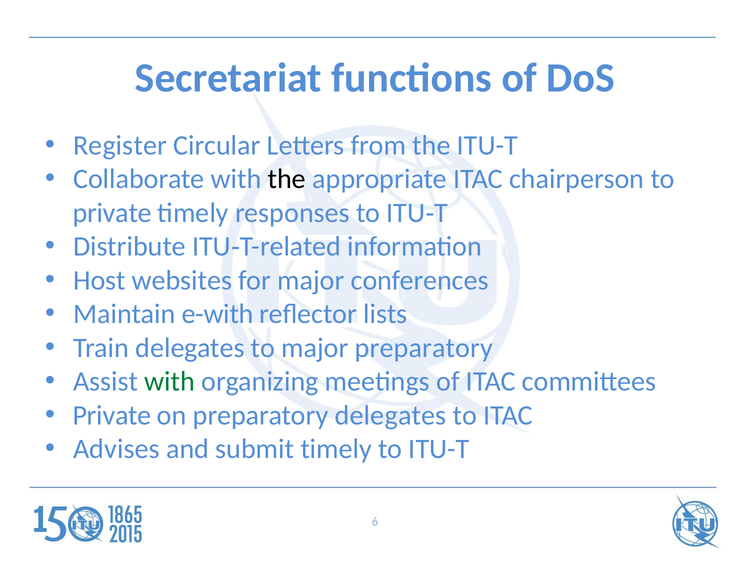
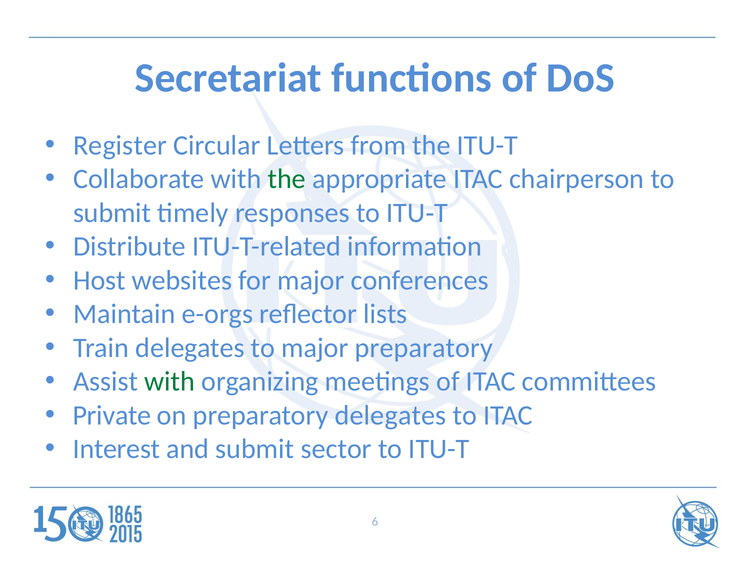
the at (287, 179) colour: black -> green
private at (112, 213): private -> submit
e-with: e-with -> e-orgs
Advises: Advises -> Interest
submit timely: timely -> sector
